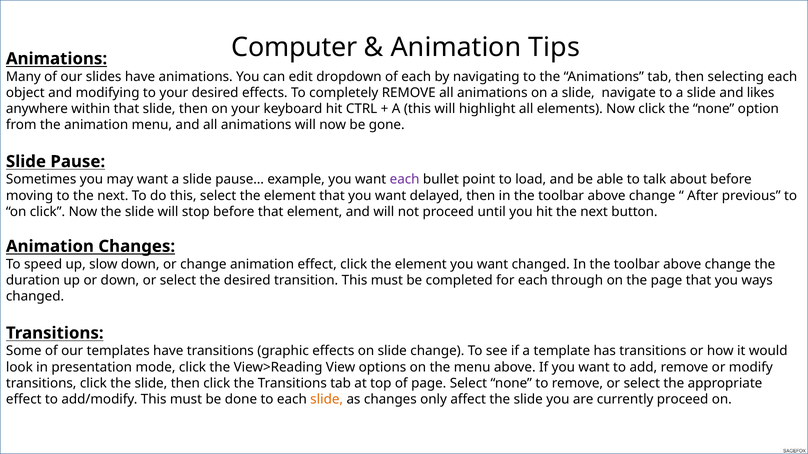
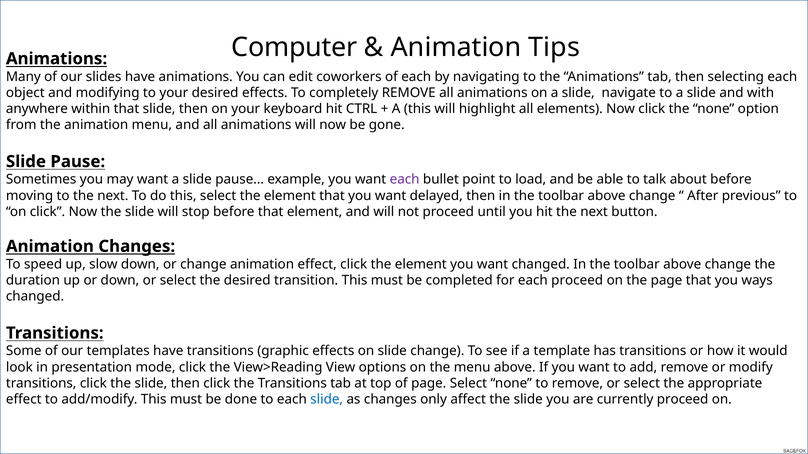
dropdown: dropdown -> coworkers
likes: likes -> with
each through: through -> proceed
slide at (327, 400) colour: orange -> blue
